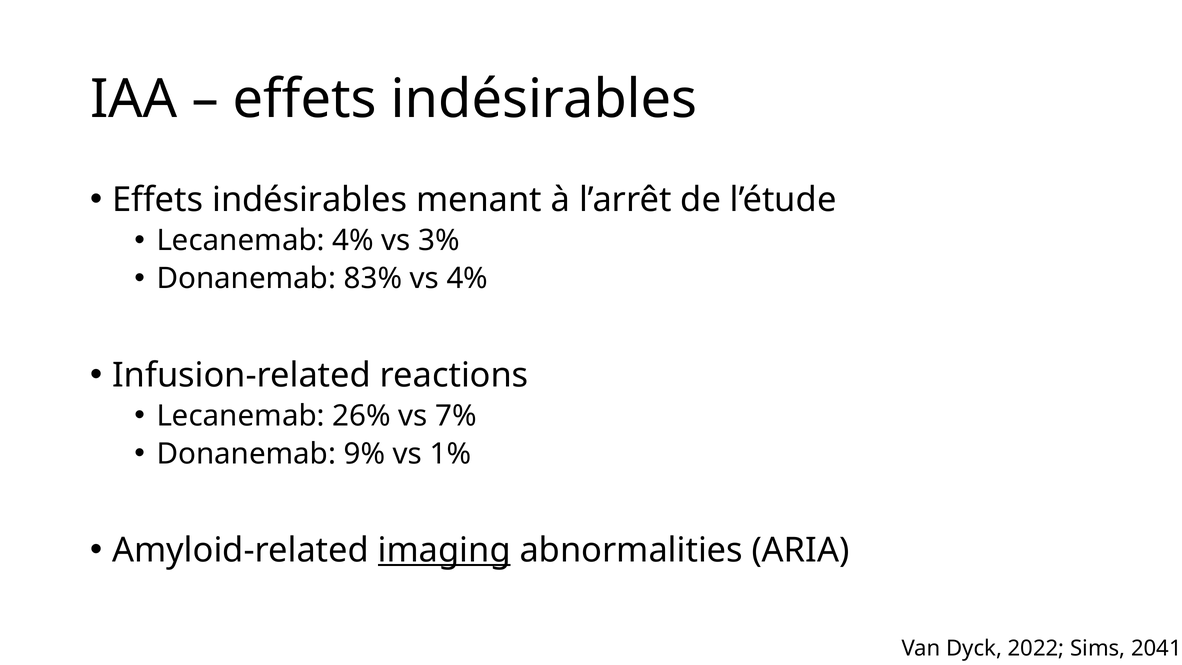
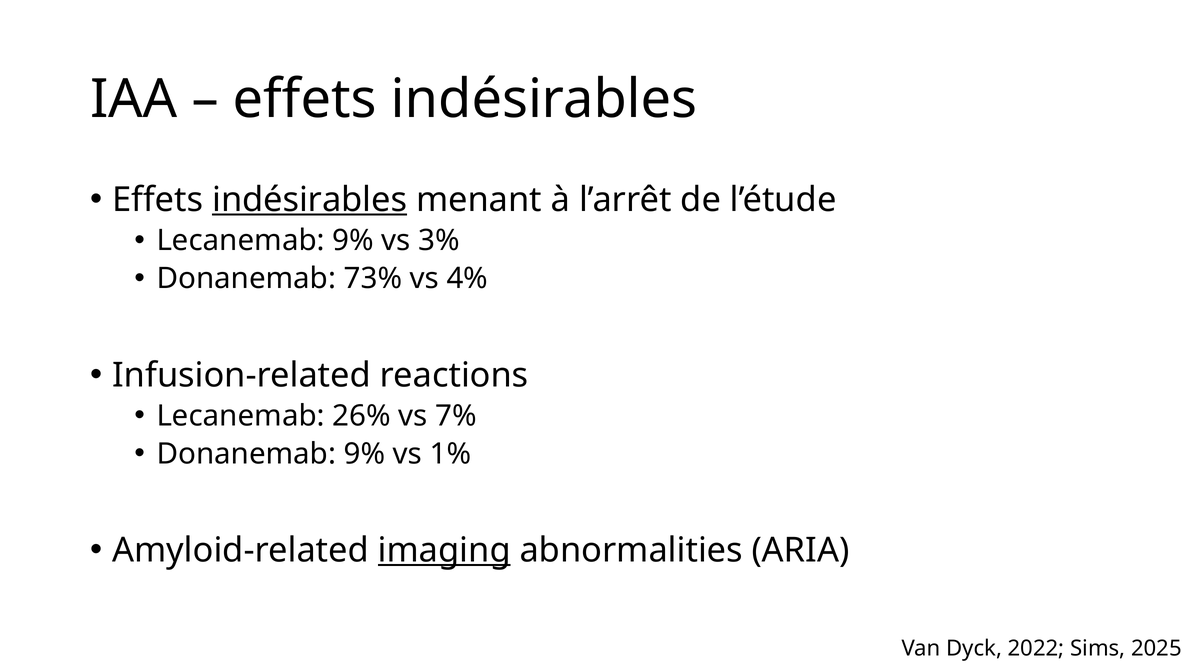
indésirables at (310, 200) underline: none -> present
Lecanemab 4%: 4% -> 9%
83%: 83% -> 73%
2041: 2041 -> 2025
